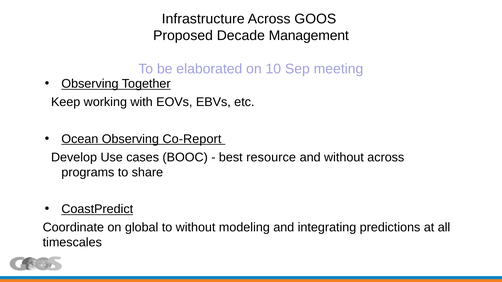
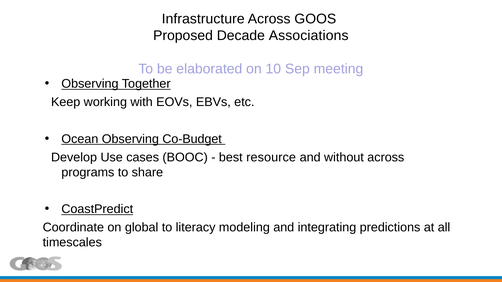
Management: Management -> Associations
Co-Report: Co-Report -> Co-Budget
to without: without -> literacy
